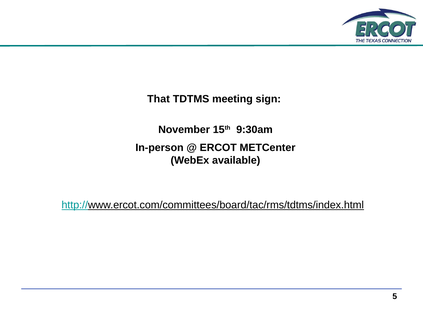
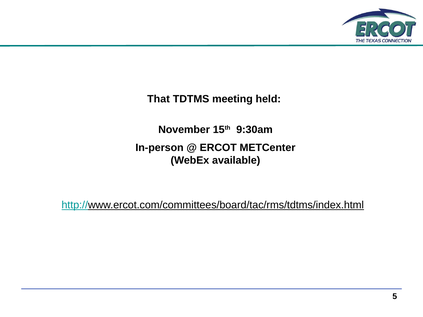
sign: sign -> held
